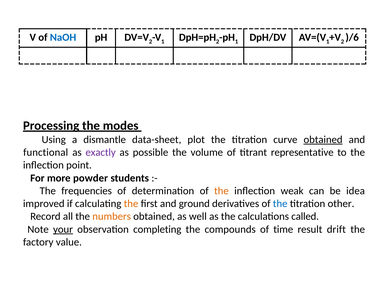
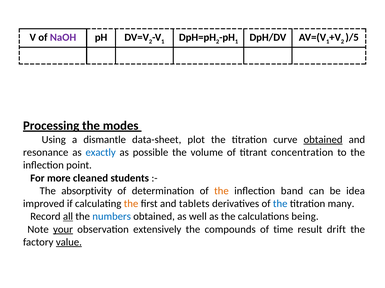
NaOH colour: blue -> purple
)/6: )/6 -> )/5
functional: functional -> resonance
exactly colour: purple -> blue
representative: representative -> concentration
powder: powder -> cleaned
frequencies: frequencies -> absorptivity
weak: weak -> band
ground: ground -> tablets
other: other -> many
all underline: none -> present
numbers colour: orange -> blue
called: called -> being
completing: completing -> extensively
value underline: none -> present
